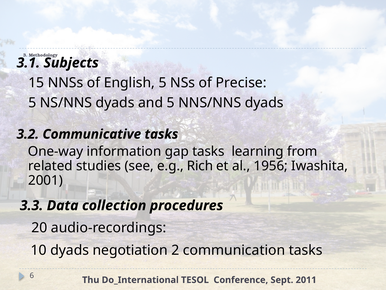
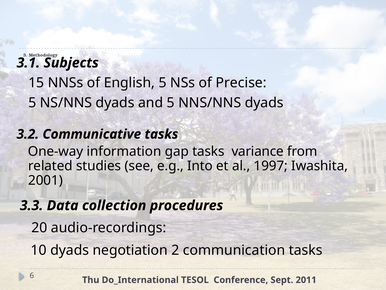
learning: learning -> variance
Rich: Rich -> Into
1956: 1956 -> 1997
